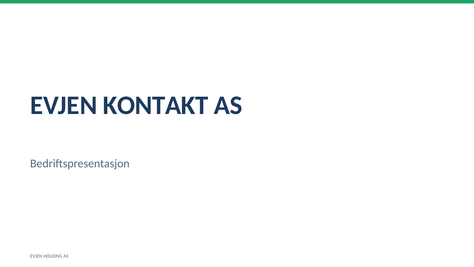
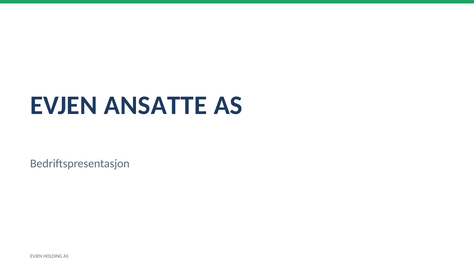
KONTAKT: KONTAKT -> ANSATTE
